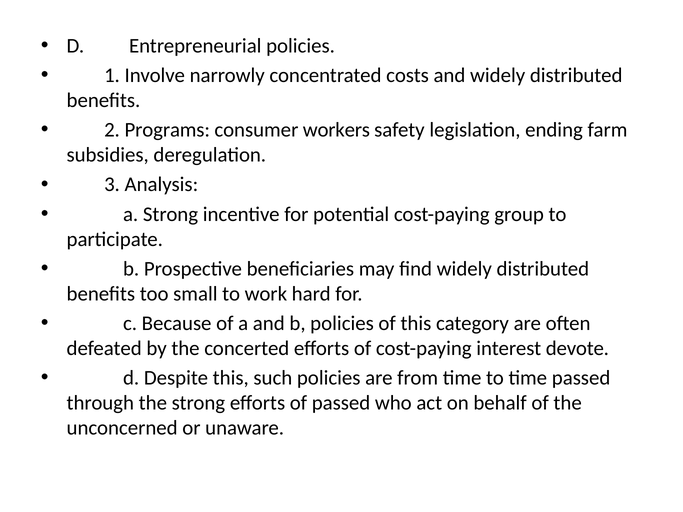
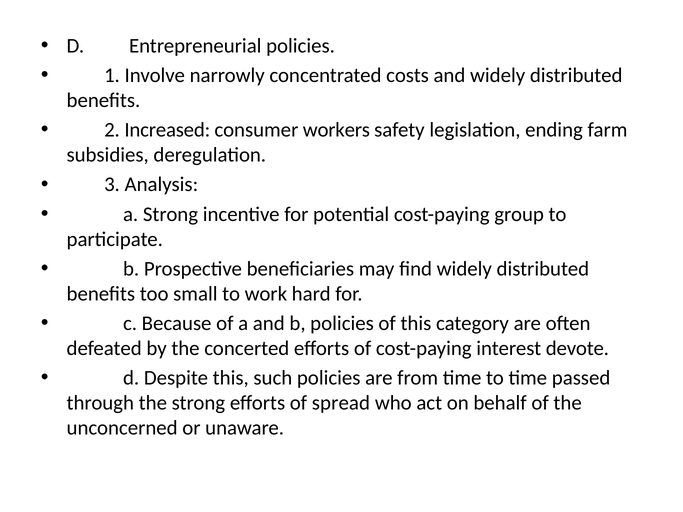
Programs: Programs -> Increased
of passed: passed -> spread
